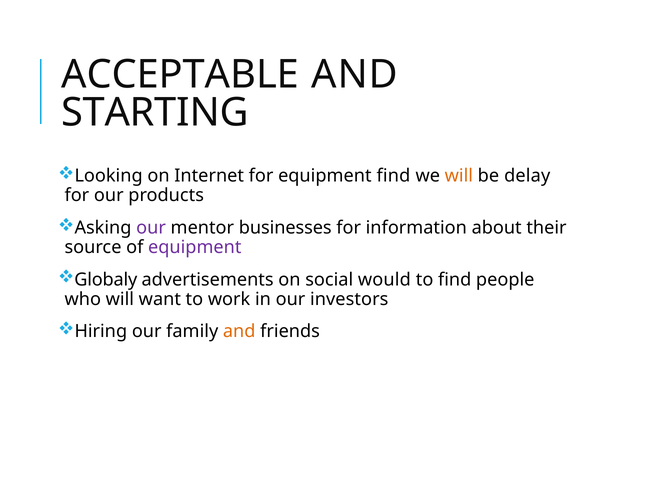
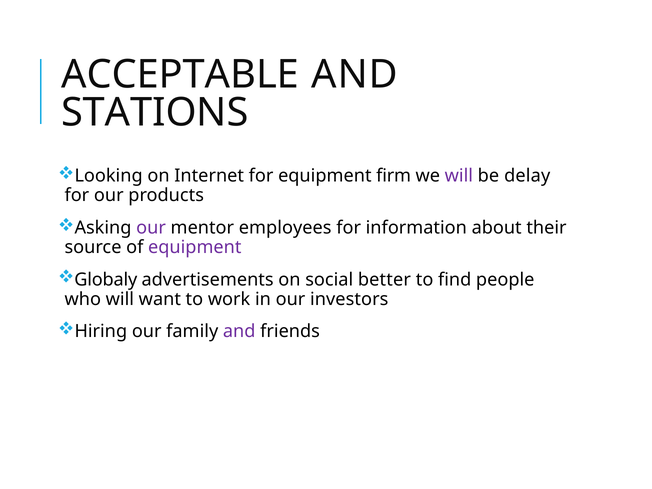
STARTING: STARTING -> STATIONS
equipment find: find -> firm
will at (459, 176) colour: orange -> purple
businesses: businesses -> employees
would: would -> better
and at (239, 331) colour: orange -> purple
